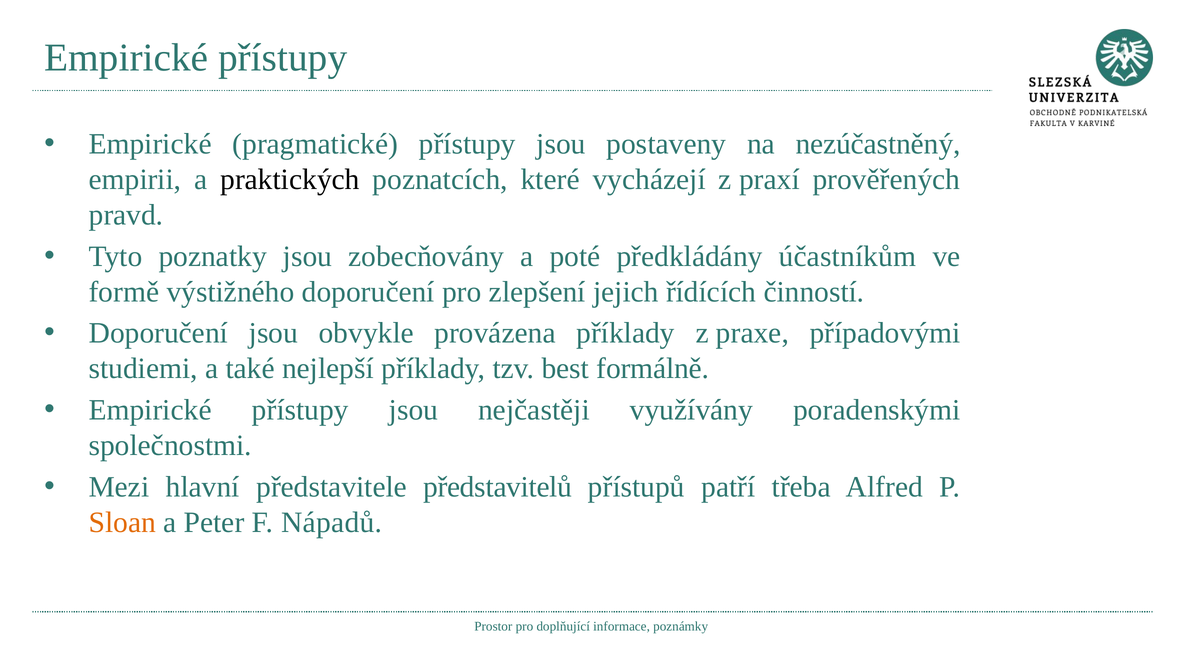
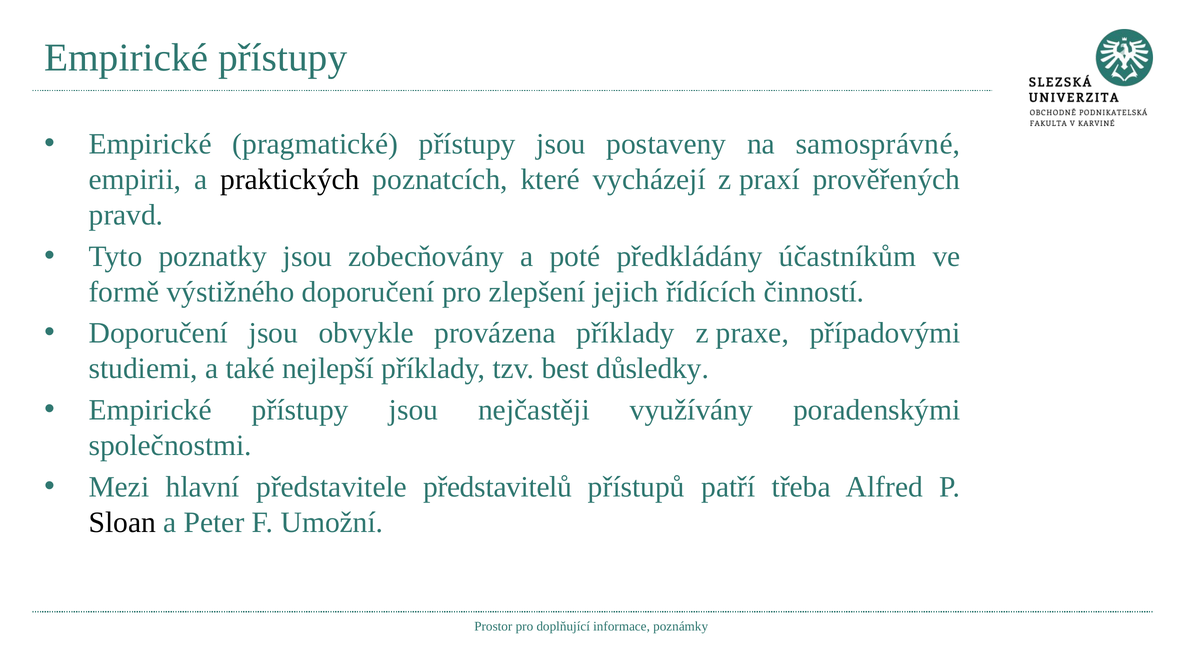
nezúčastněný: nezúčastněný -> samosprávné
formálně: formálně -> důsledky
Sloan colour: orange -> black
Nápadů: Nápadů -> Umožní
